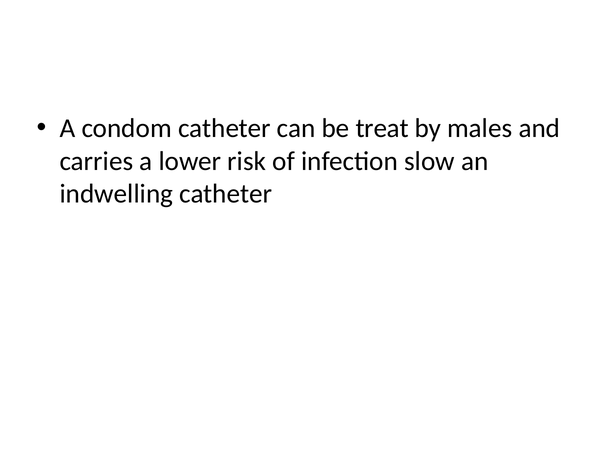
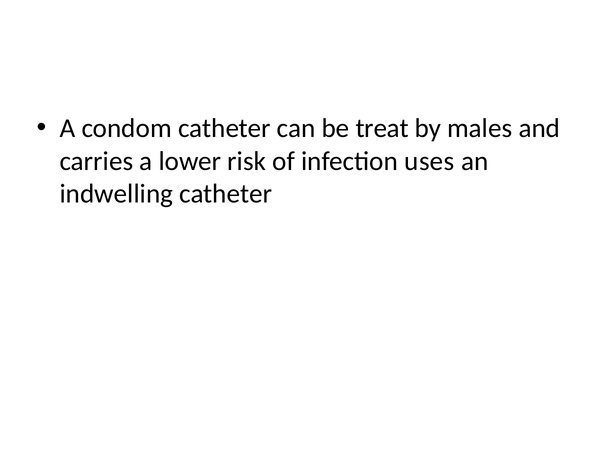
slow: slow -> uses
